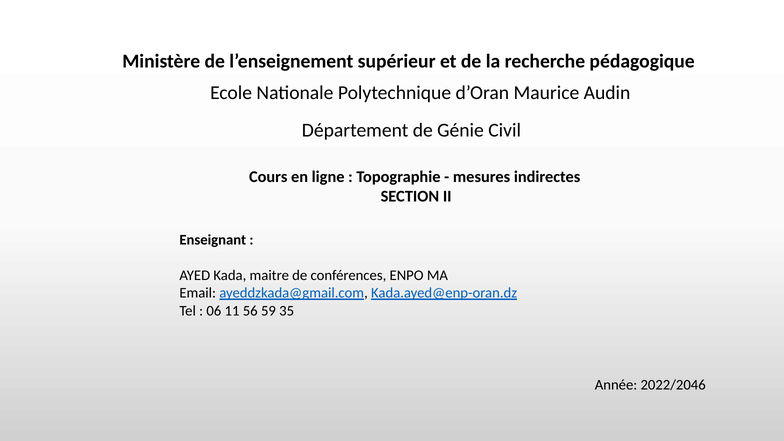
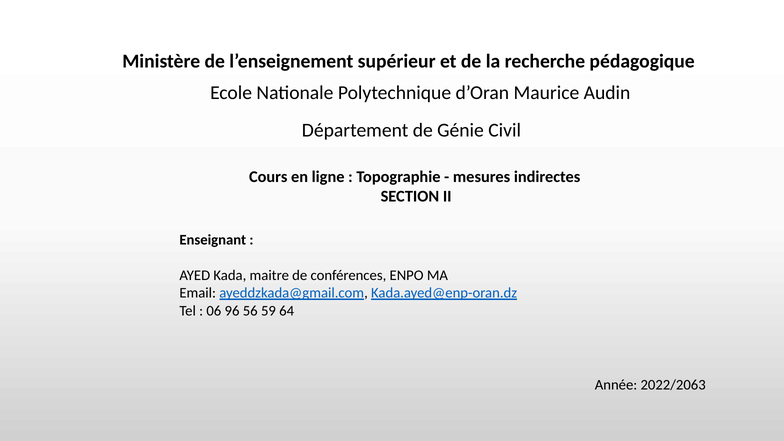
11: 11 -> 96
35: 35 -> 64
2022/2046: 2022/2046 -> 2022/2063
